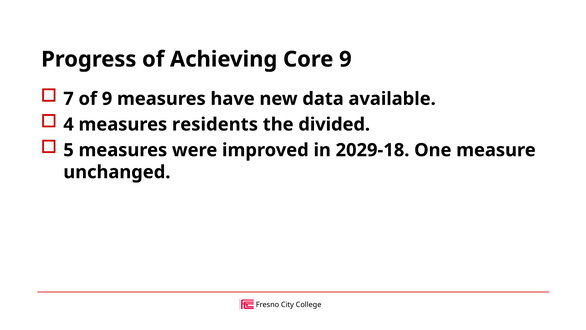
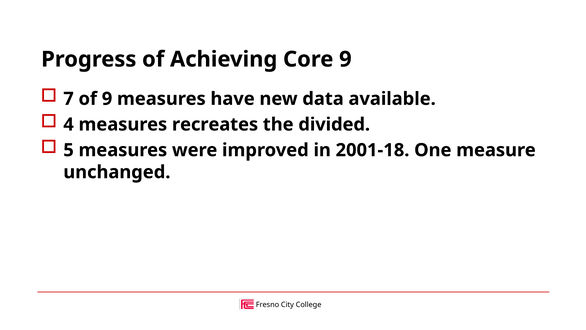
residents: residents -> recreates
2029-18: 2029-18 -> 2001-18
